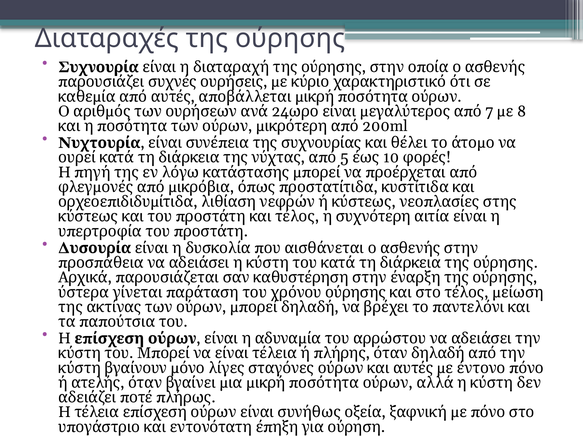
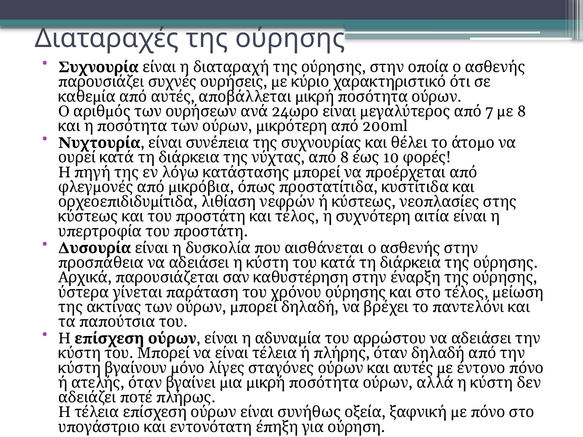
5 at (344, 158): 5 -> 8
